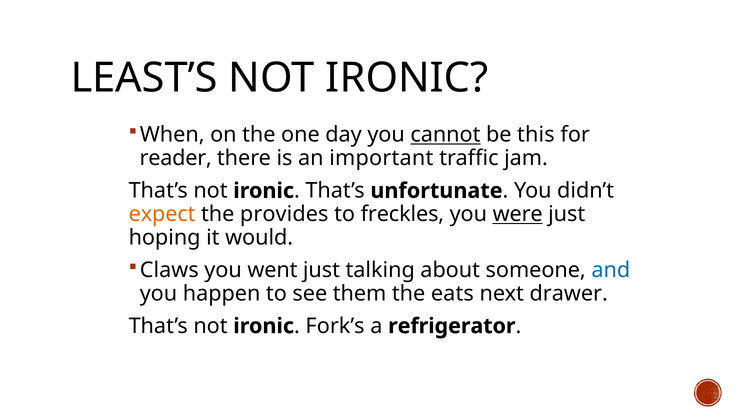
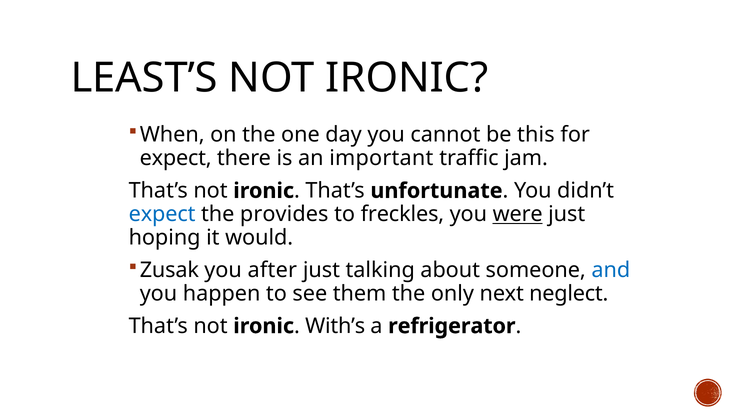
cannot underline: present -> none
reader at (176, 158): reader -> expect
expect at (162, 214) colour: orange -> blue
Claws: Claws -> Zusak
went: went -> after
eats: eats -> only
drawer: drawer -> neglect
Fork’s: Fork’s -> With’s
